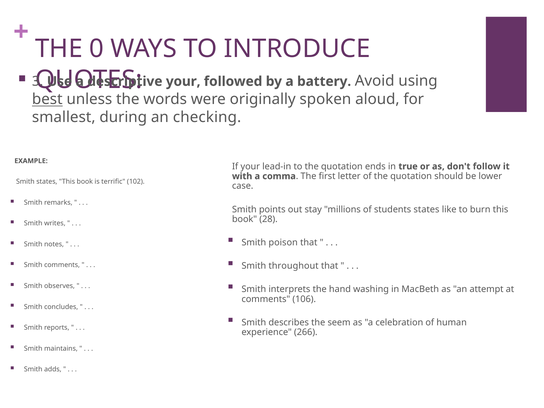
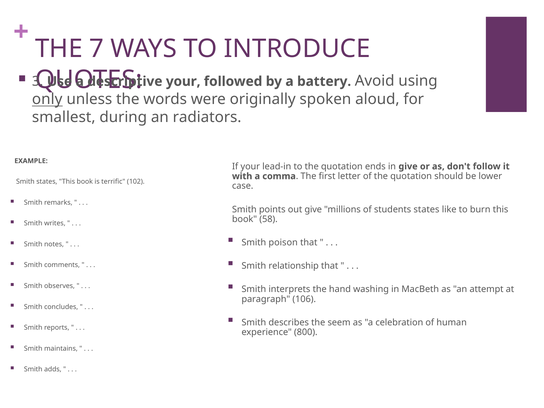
0: 0 -> 7
best: best -> only
checking: checking -> radiators
in true: true -> give
out stay: stay -> give
28: 28 -> 58
throughout: throughout -> relationship
comments at (266, 299): comments -> paragraph
266: 266 -> 800
